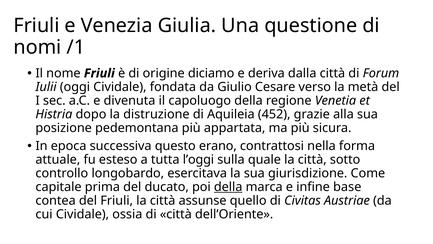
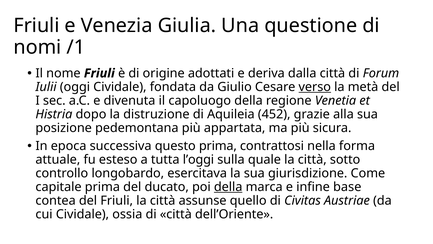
diciamo: diciamo -> adottati
verso underline: none -> present
questo erano: erano -> prima
